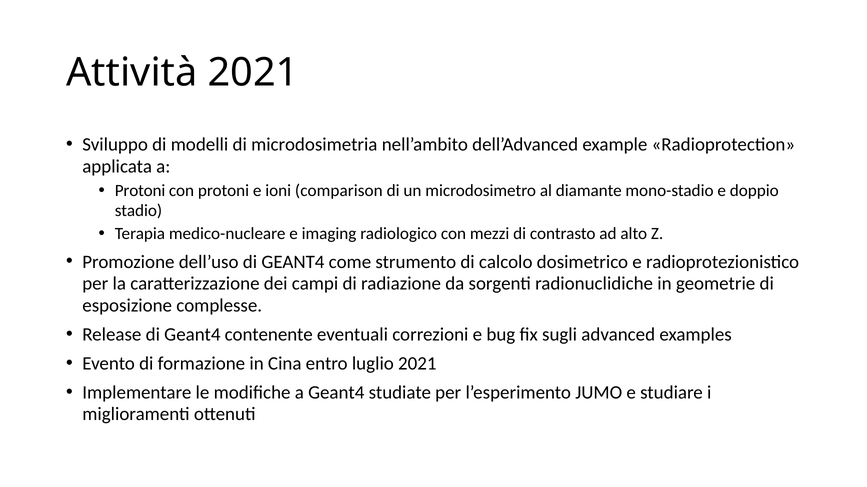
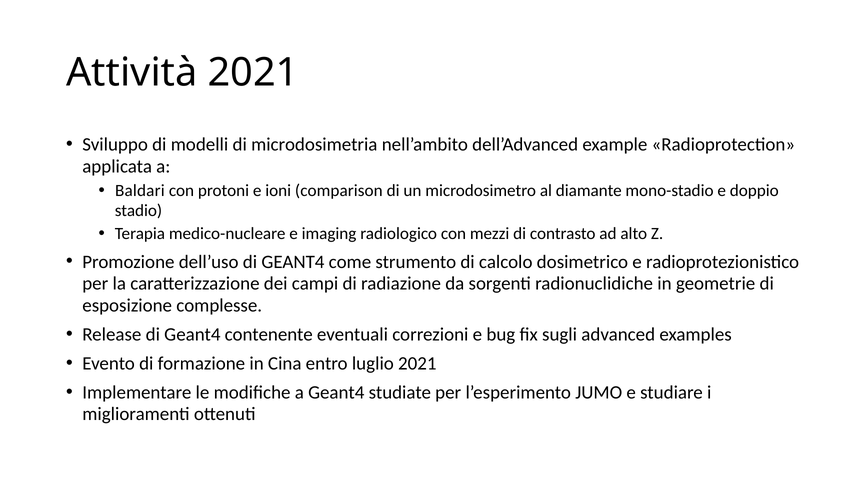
Protoni at (140, 191): Protoni -> Baldari
